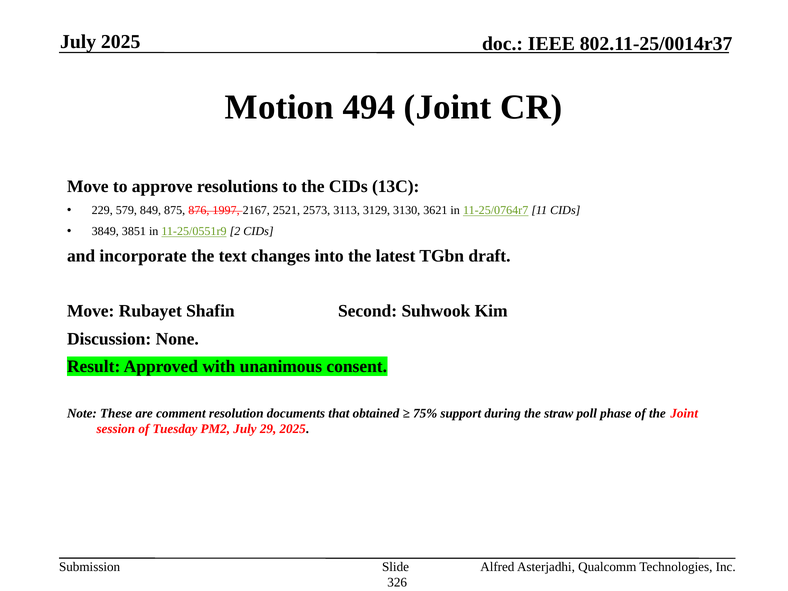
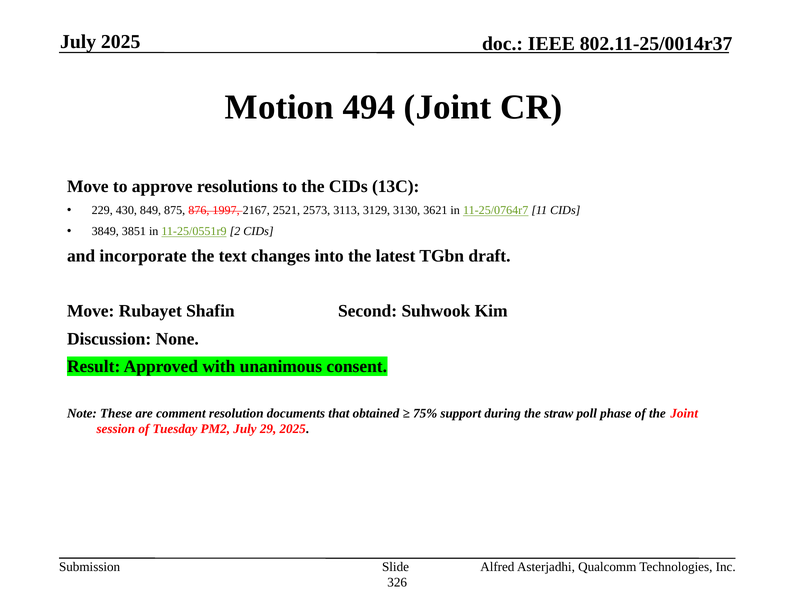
579: 579 -> 430
